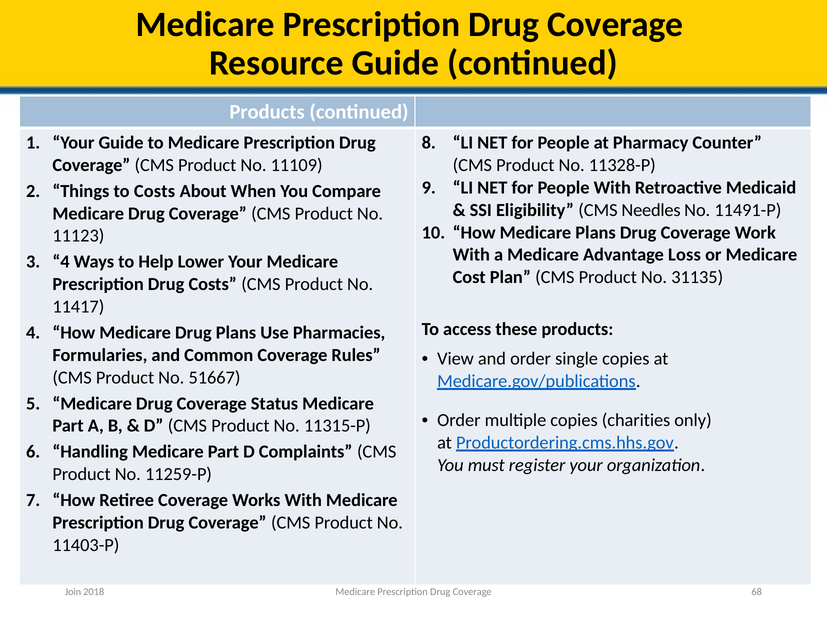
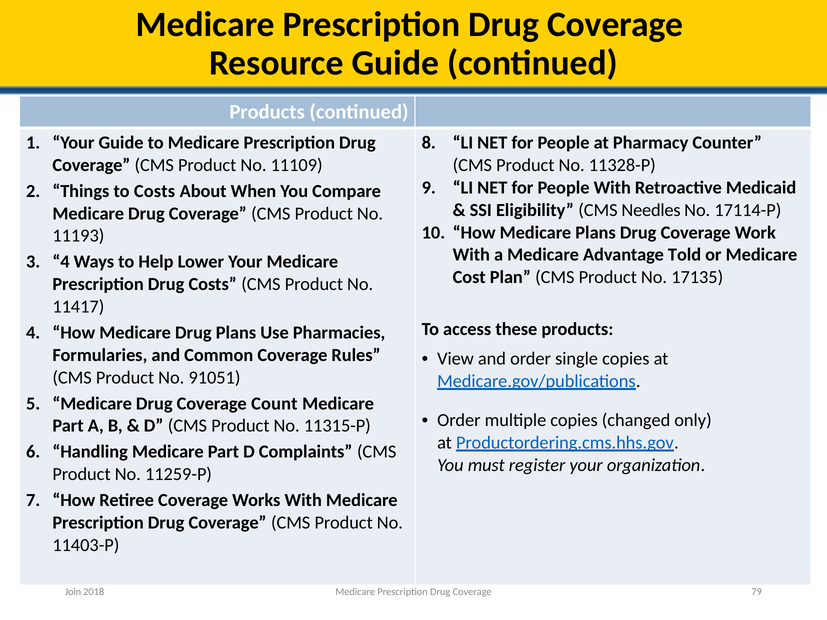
11491-P: 11491-P -> 17114-P
11123: 11123 -> 11193
Loss: Loss -> Told
31135: 31135 -> 17135
51667: 51667 -> 91051
Status: Status -> Count
charities: charities -> changed
68: 68 -> 79
